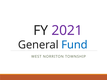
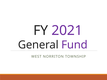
Fund colour: blue -> purple
